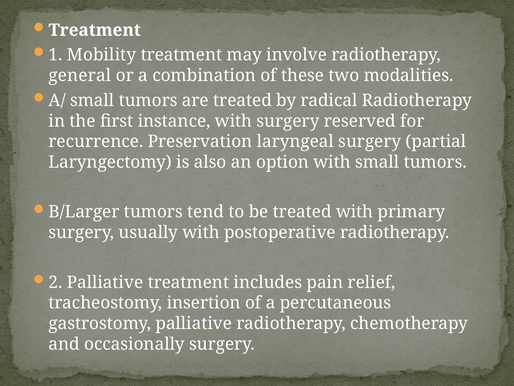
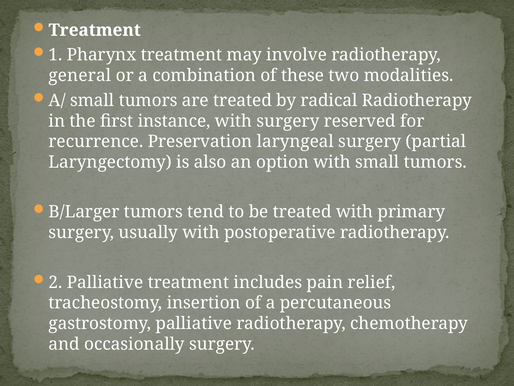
Mobility: Mobility -> Pharynx
